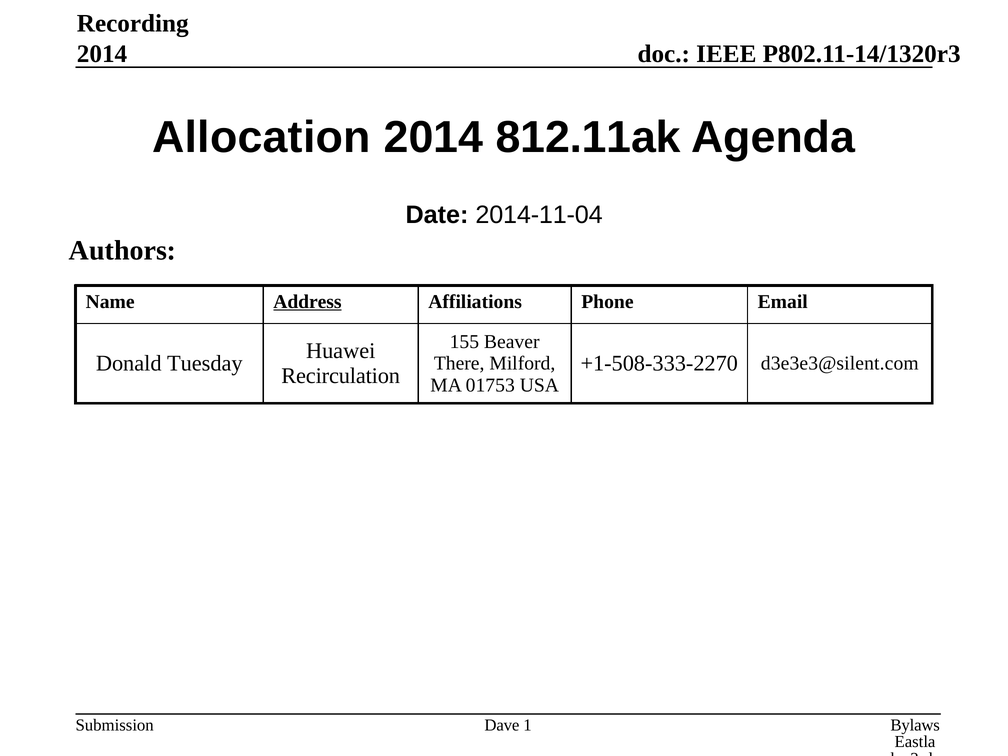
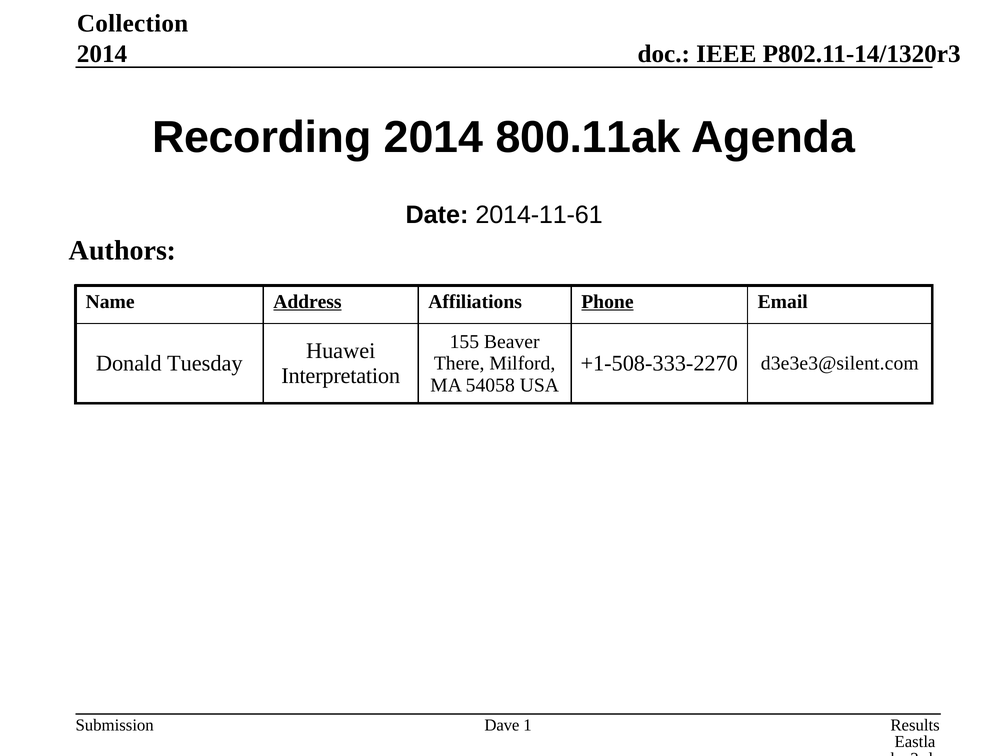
Recording: Recording -> Collection
Allocation: Allocation -> Recording
812.11ak: 812.11ak -> 800.11ak
2014-11-04: 2014-11-04 -> 2014-11-61
Phone underline: none -> present
Recirculation: Recirculation -> Interpretation
01753: 01753 -> 54058
Bylaws: Bylaws -> Results
